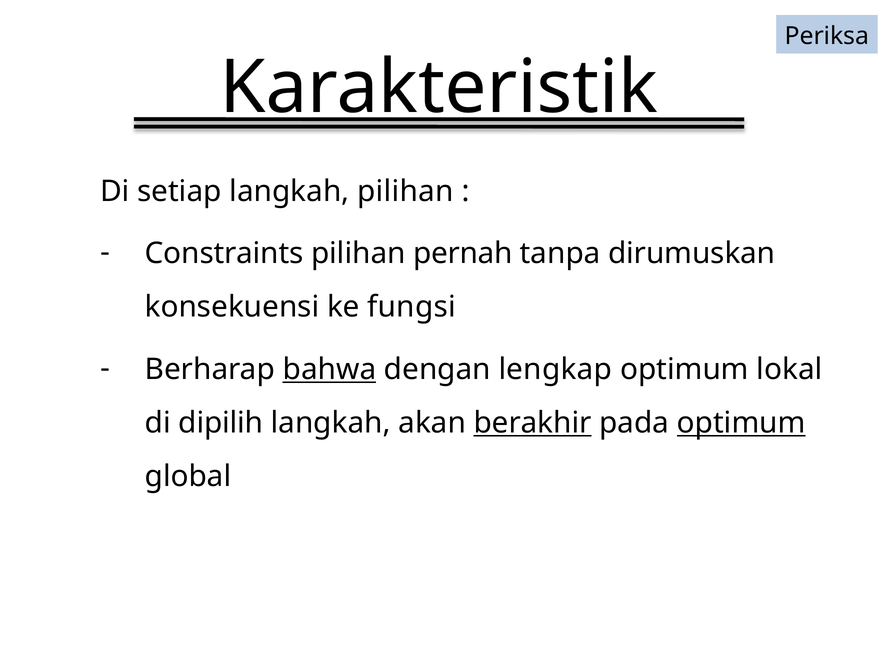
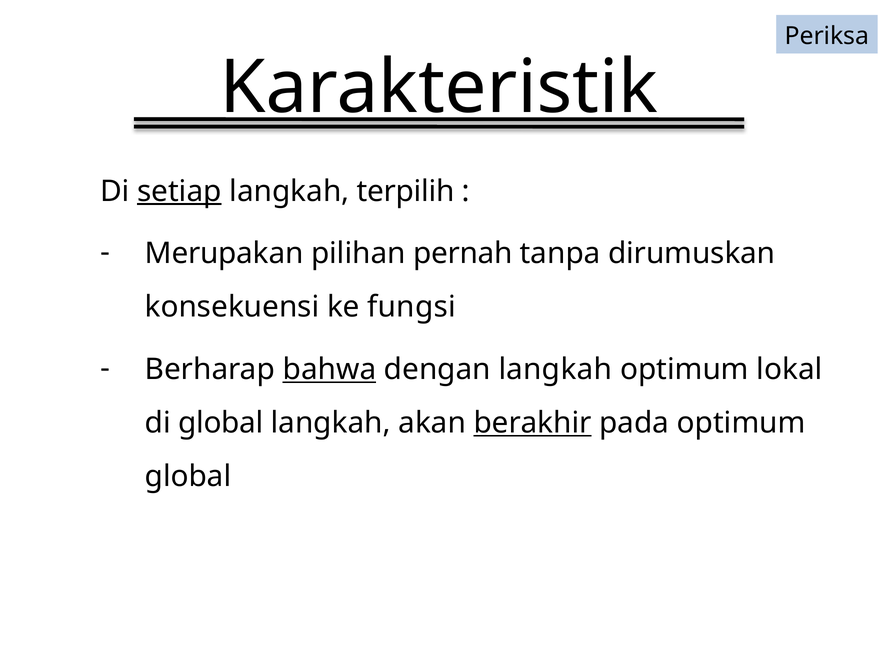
setiap underline: none -> present
langkah pilihan: pilihan -> terpilih
Constraints: Constraints -> Merupakan
dengan lengkap: lengkap -> langkah
di dipilih: dipilih -> global
optimum at (741, 423) underline: present -> none
